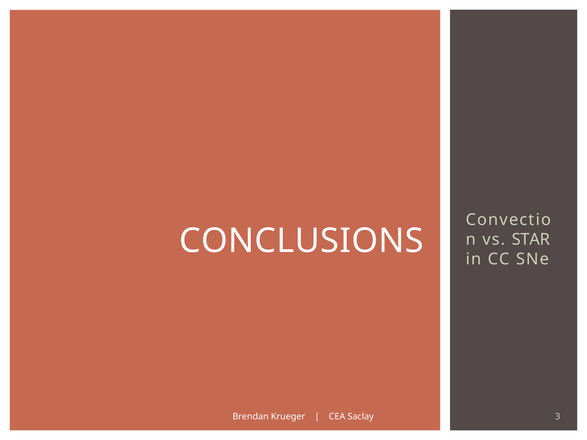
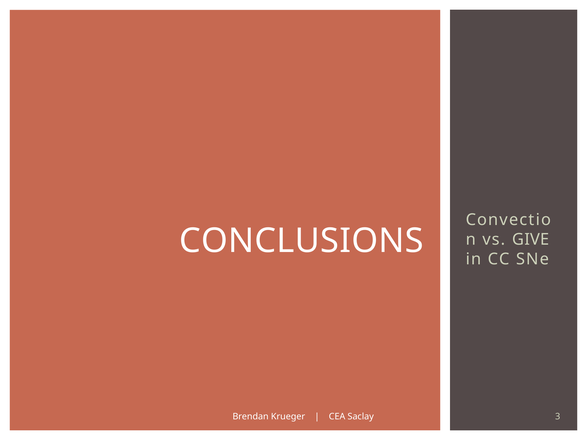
STAR: STAR -> GIVE
